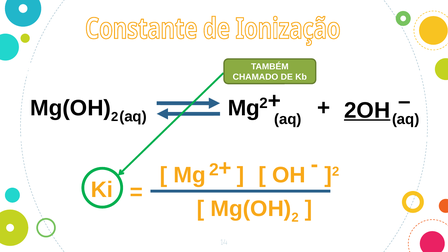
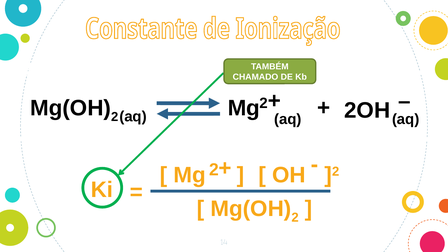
2OH underline: present -> none
